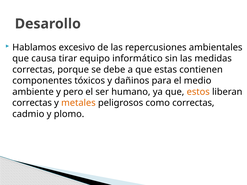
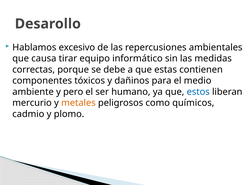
estos colour: orange -> blue
correctas at (32, 103): correctas -> mercurio
como correctas: correctas -> químicos
